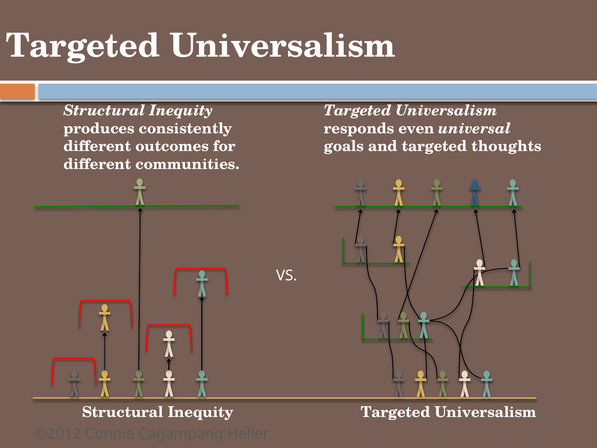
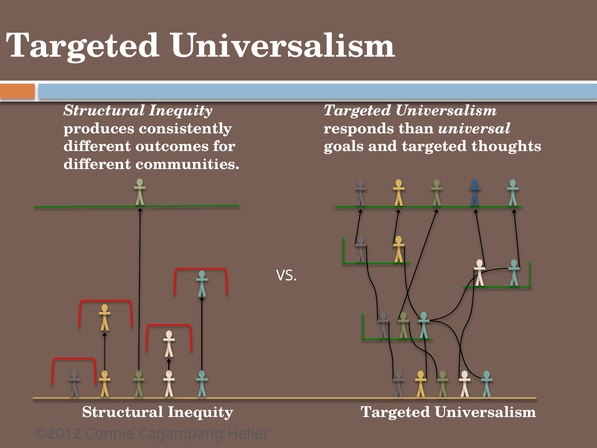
even: even -> than
